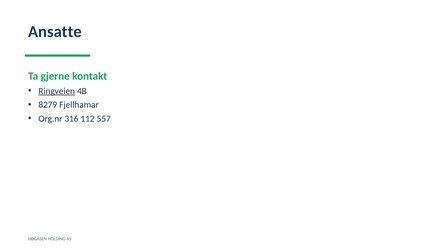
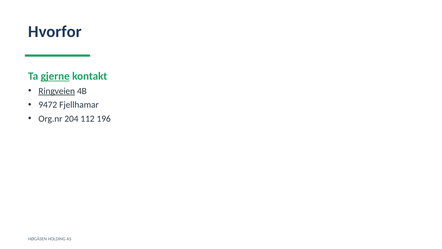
Ansatte: Ansatte -> Hvorfor
gjerne underline: none -> present
8279: 8279 -> 9472
316: 316 -> 204
557: 557 -> 196
